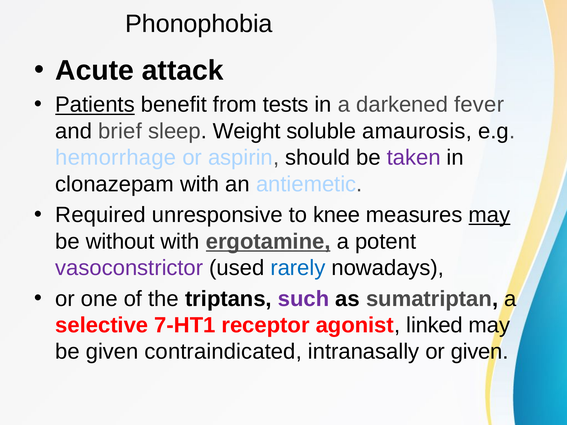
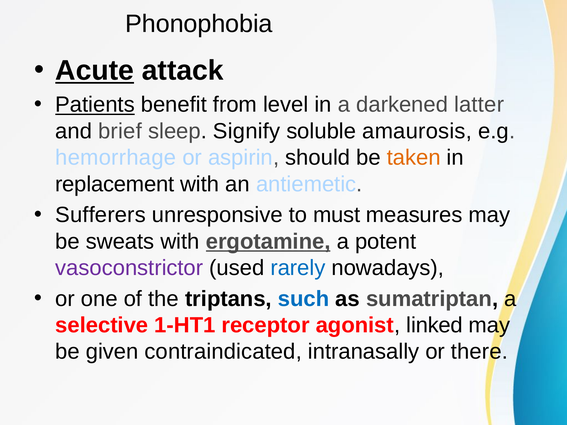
Acute underline: none -> present
tests: tests -> level
fever: fever -> latter
Weight: Weight -> Signify
taken colour: purple -> orange
clonazepam: clonazepam -> replacement
Required: Required -> Sufferers
knee: knee -> must
may at (489, 215) underline: present -> none
without: without -> sweats
such colour: purple -> blue
7-HT1: 7-HT1 -> 1-HT1
or given: given -> there
